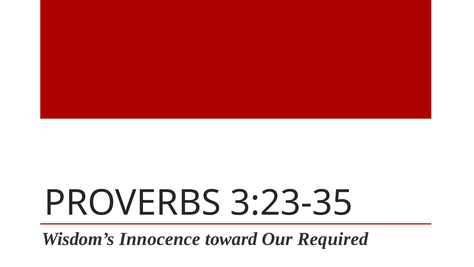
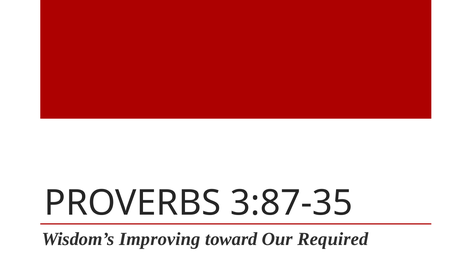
3:23-35: 3:23-35 -> 3:87-35
Innocence: Innocence -> Improving
